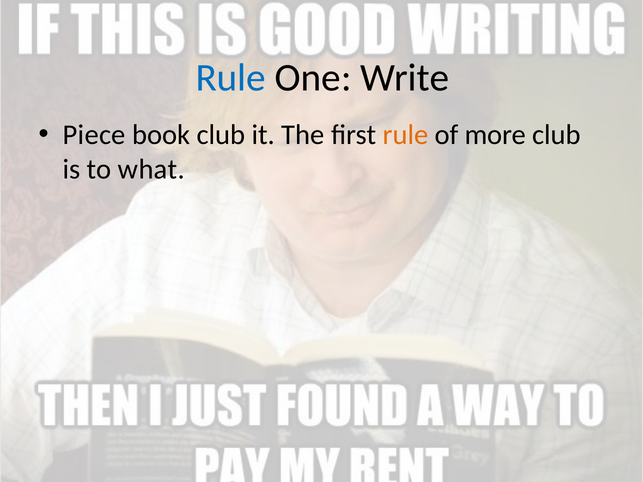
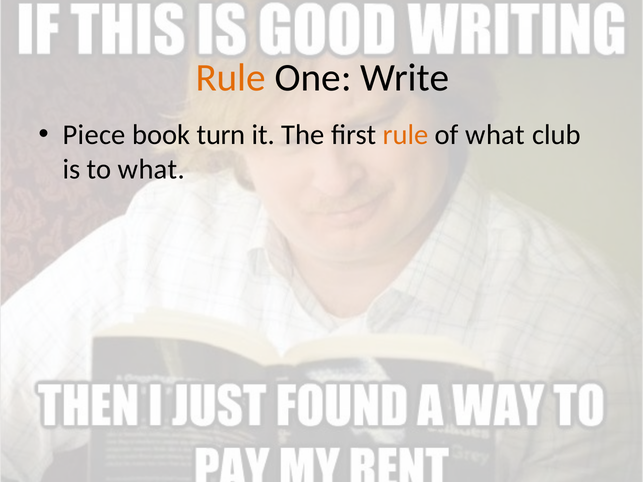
Rule at (231, 78) colour: blue -> orange
book club: club -> turn
of more: more -> what
